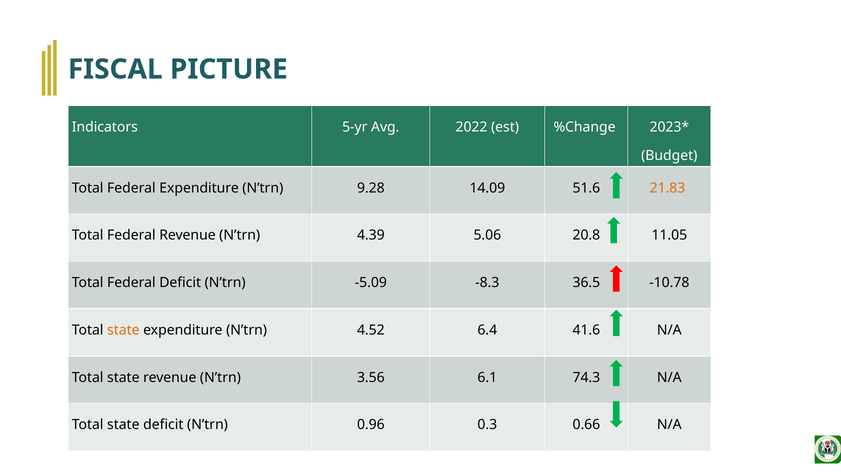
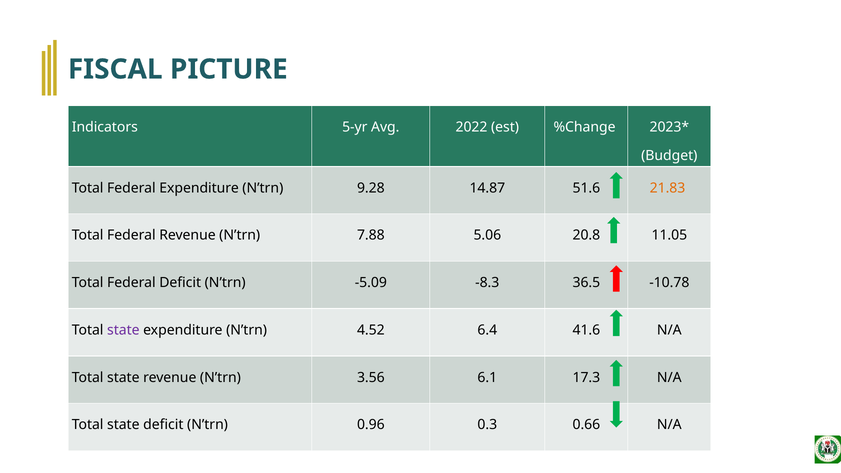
14.09: 14.09 -> 14.87
4.39: 4.39 -> 7.88
state at (123, 330) colour: orange -> purple
74.3: 74.3 -> 17.3
